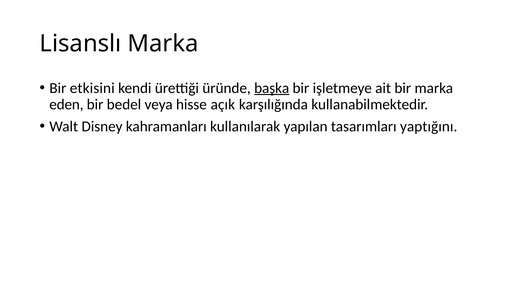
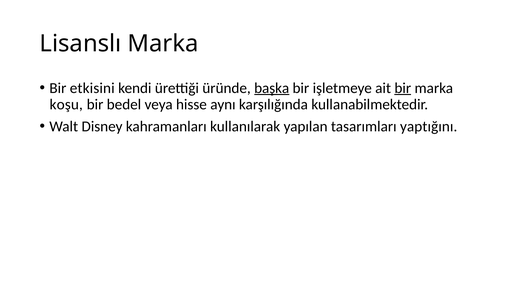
bir at (403, 88) underline: none -> present
eden: eden -> koşu
açık: açık -> aynı
